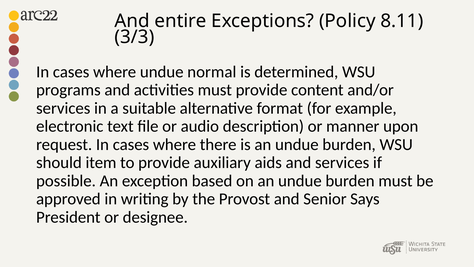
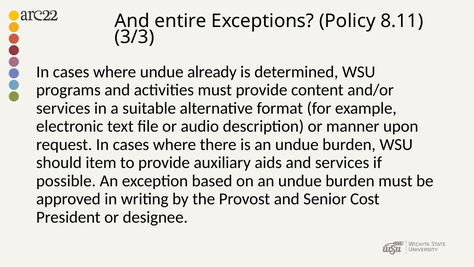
normal: normal -> already
Says: Says -> Cost
